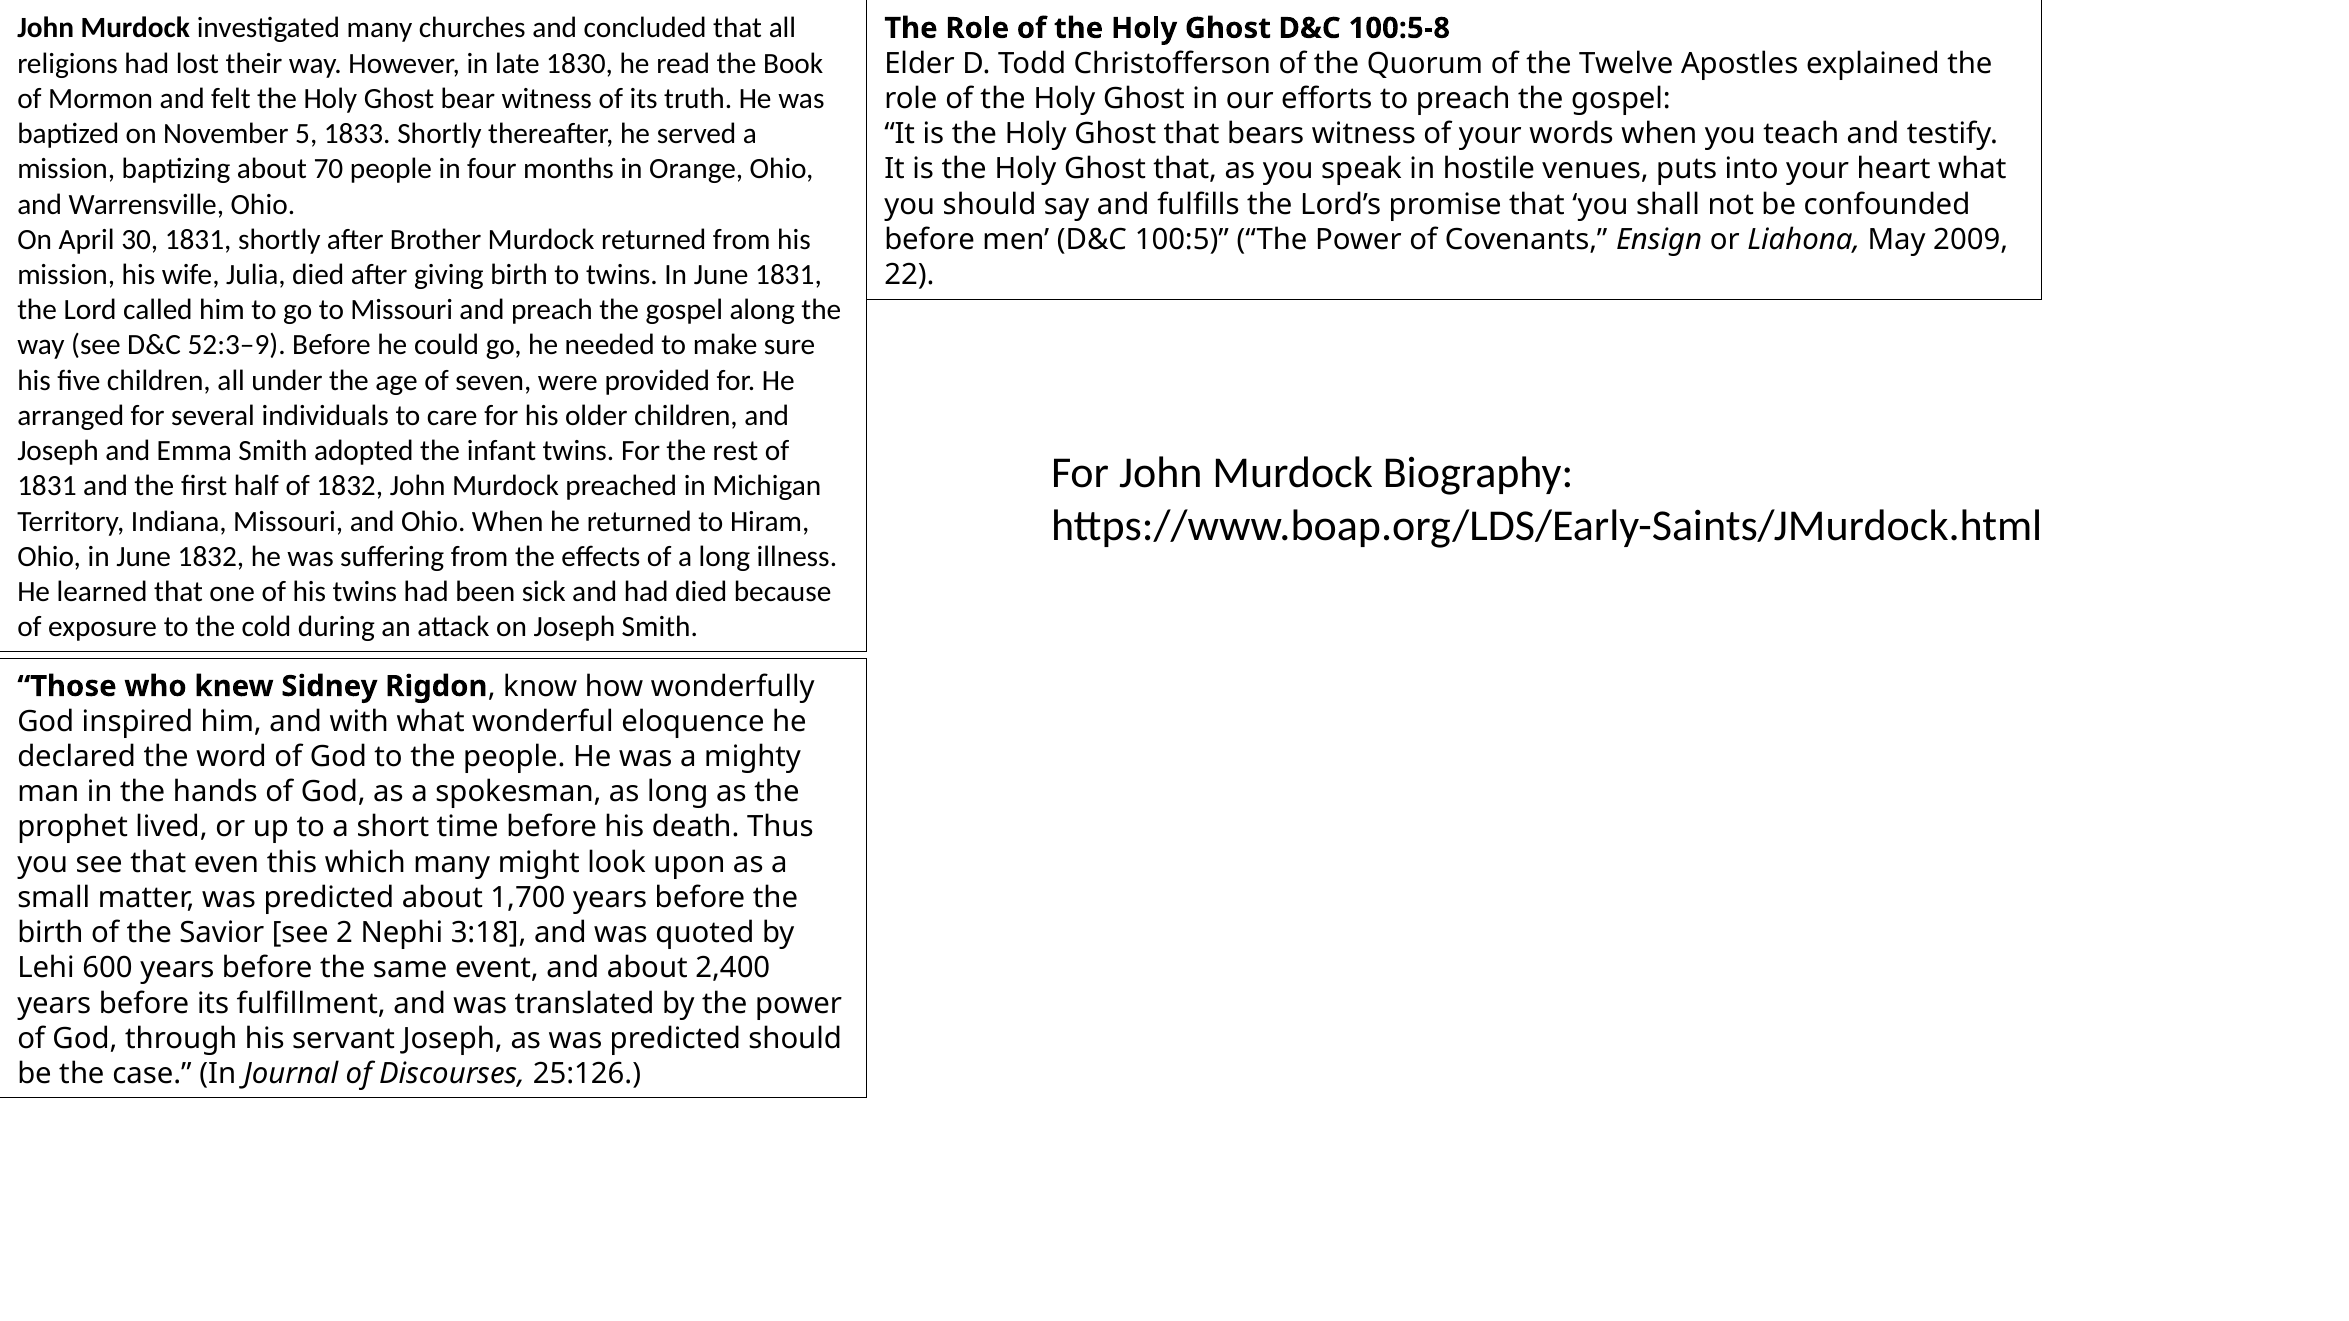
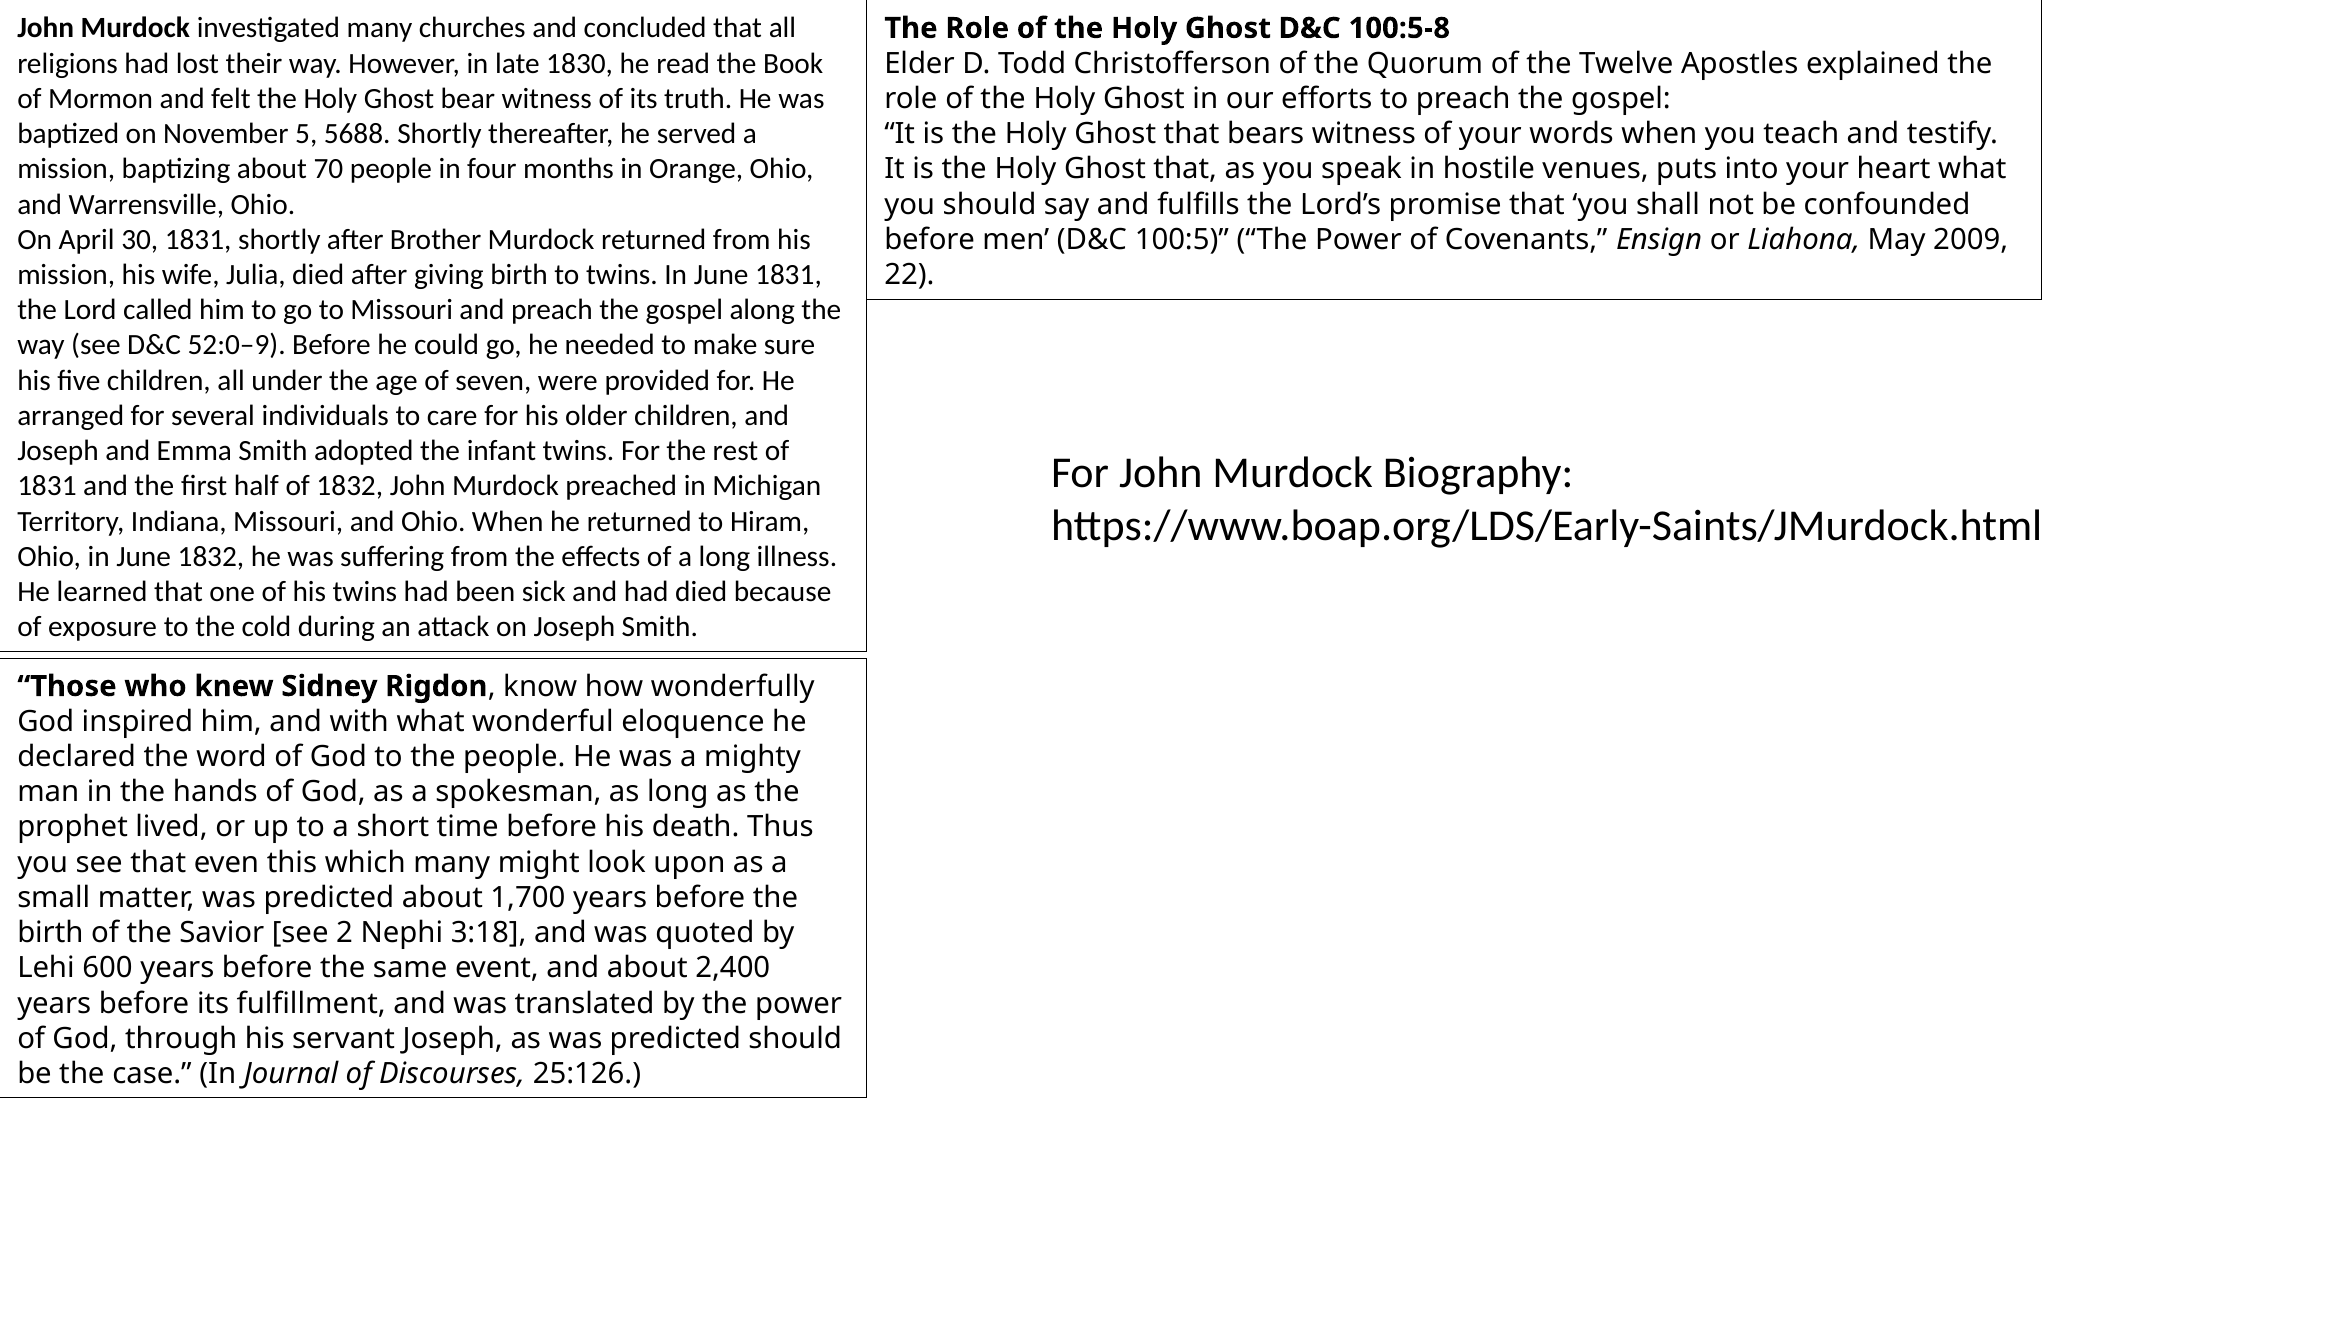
1833: 1833 -> 5688
52:3–9: 52:3–9 -> 52:0–9
